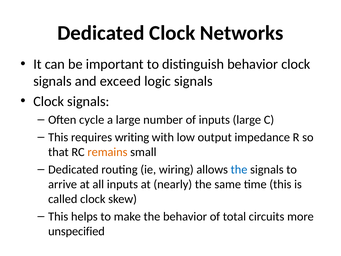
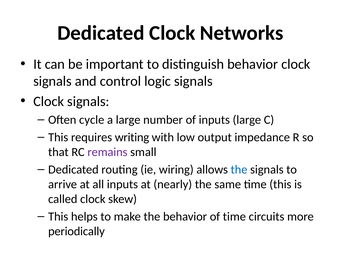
exceed: exceed -> control
remains colour: orange -> purple
of total: total -> time
unspecified: unspecified -> periodically
